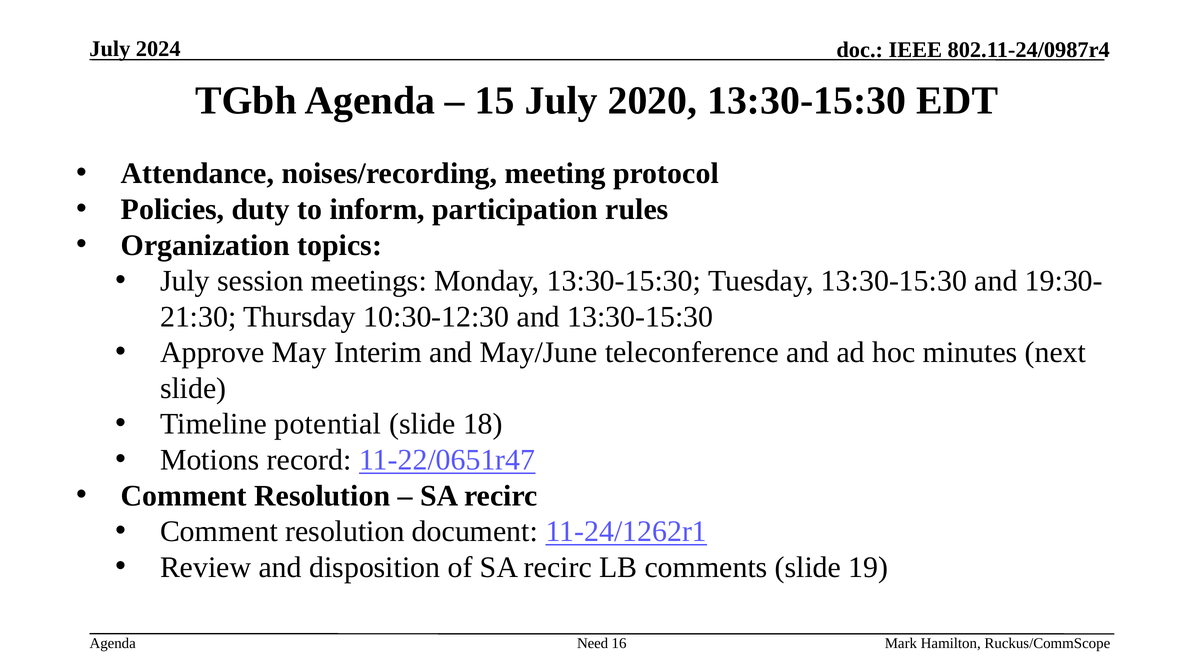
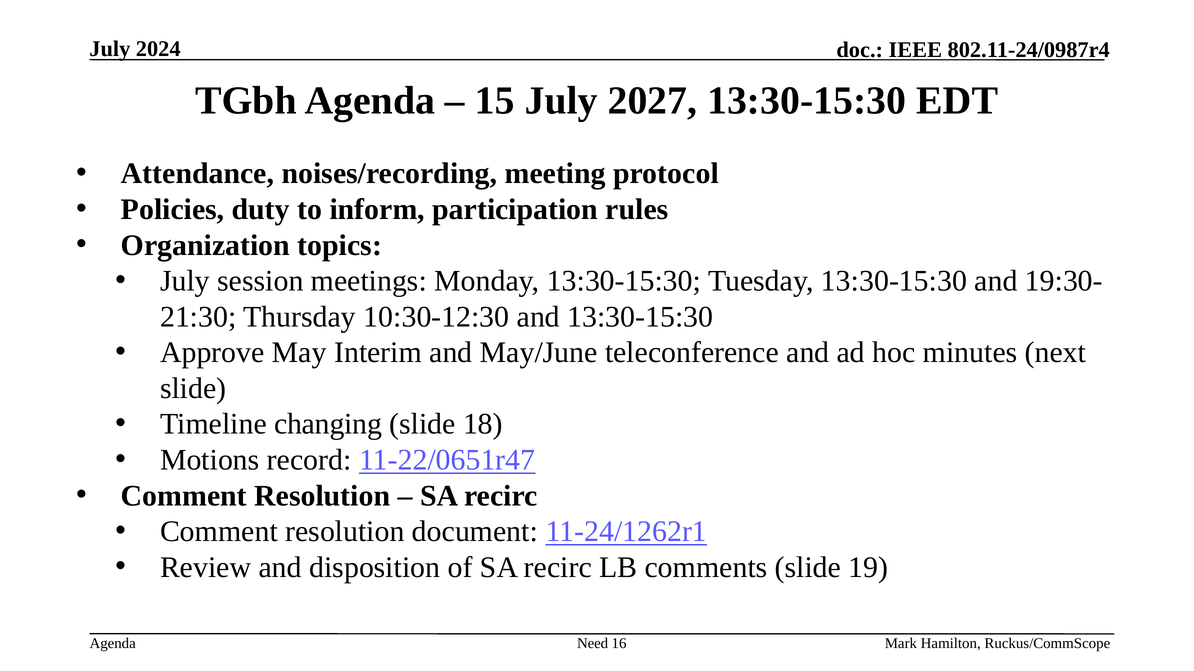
2020: 2020 -> 2027
potential: potential -> changing
